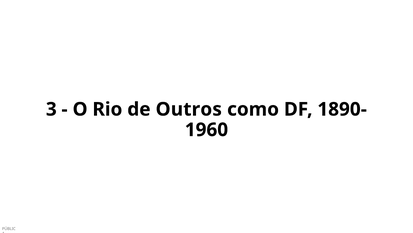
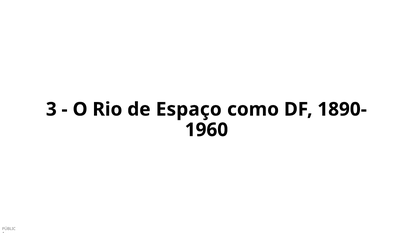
Outros: Outros -> Espaço
